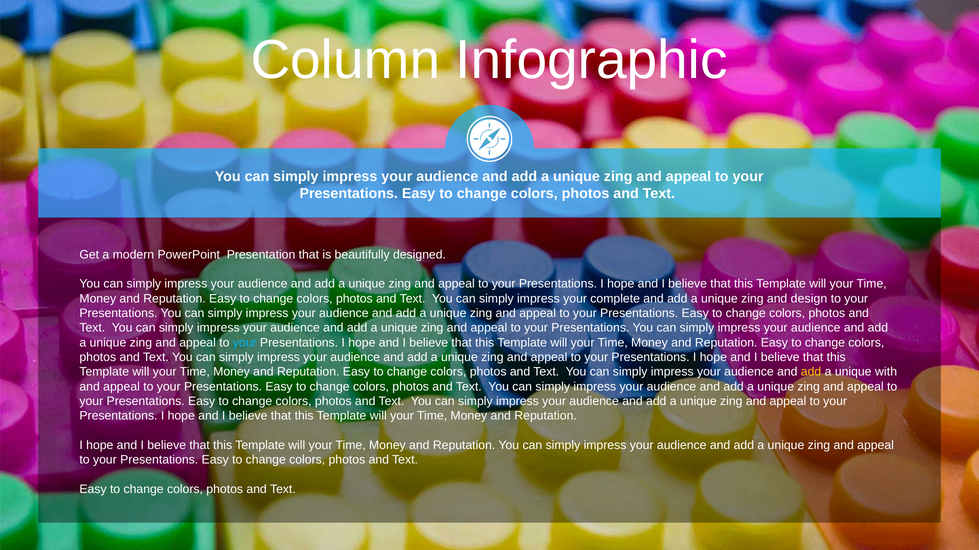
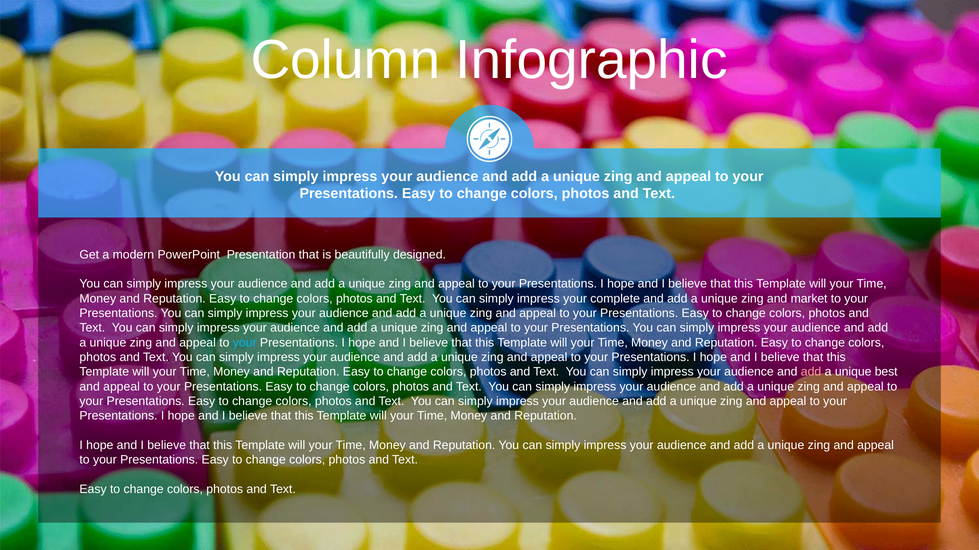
design: design -> market
add at (811, 372) colour: yellow -> pink
with: with -> best
